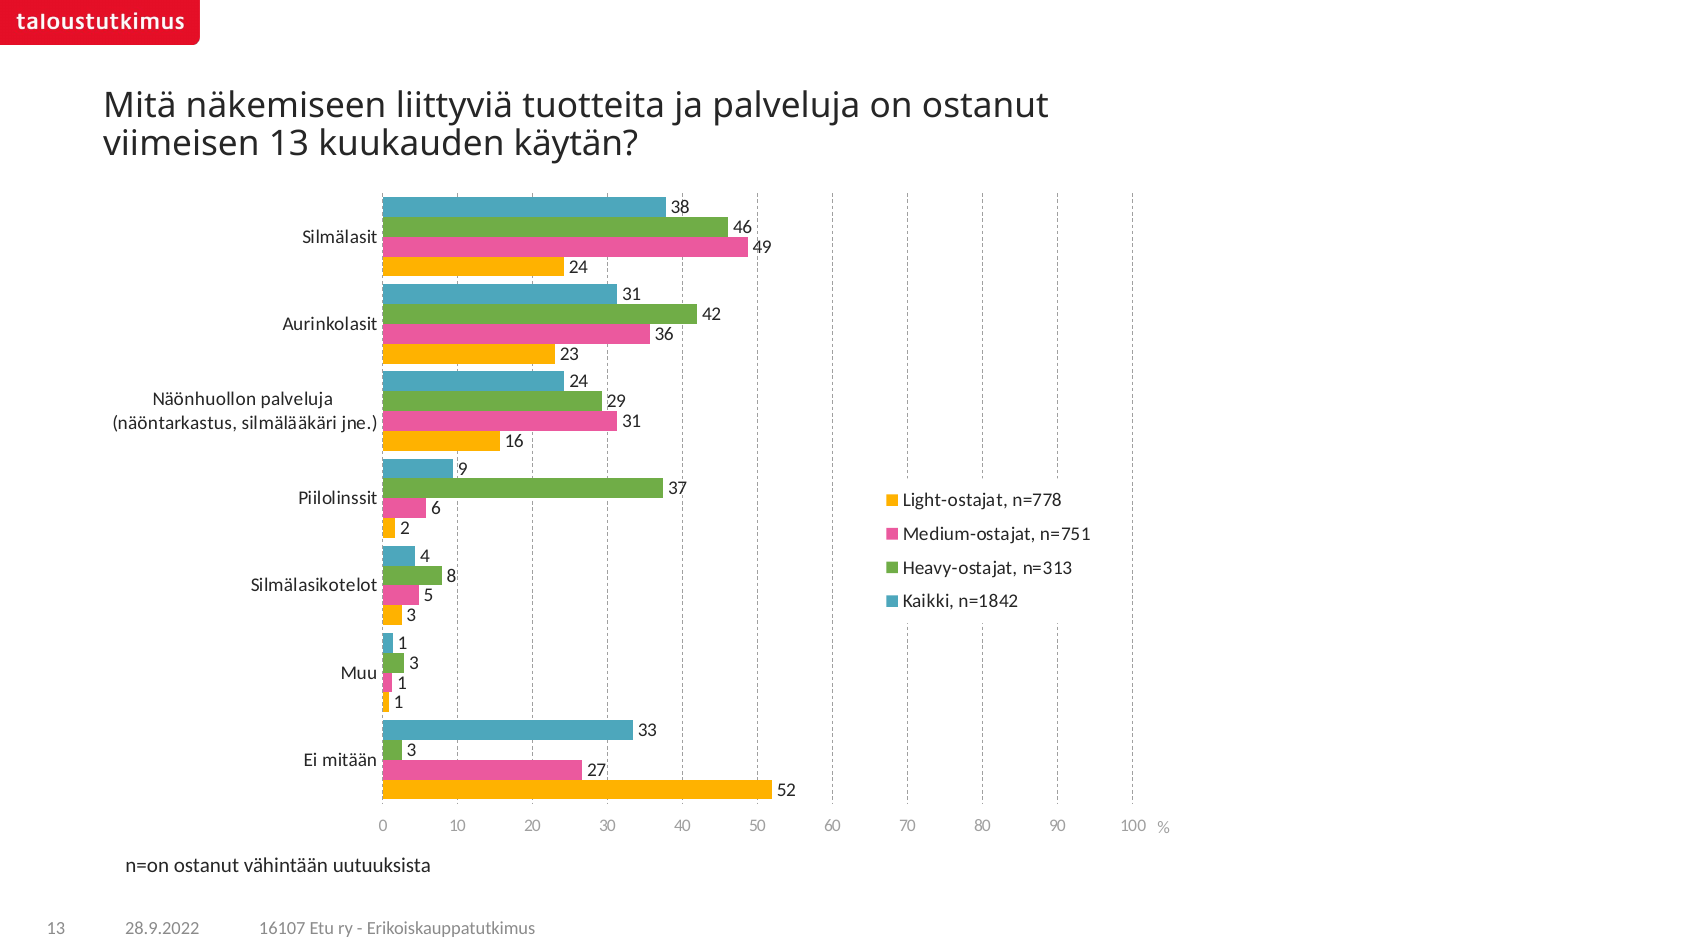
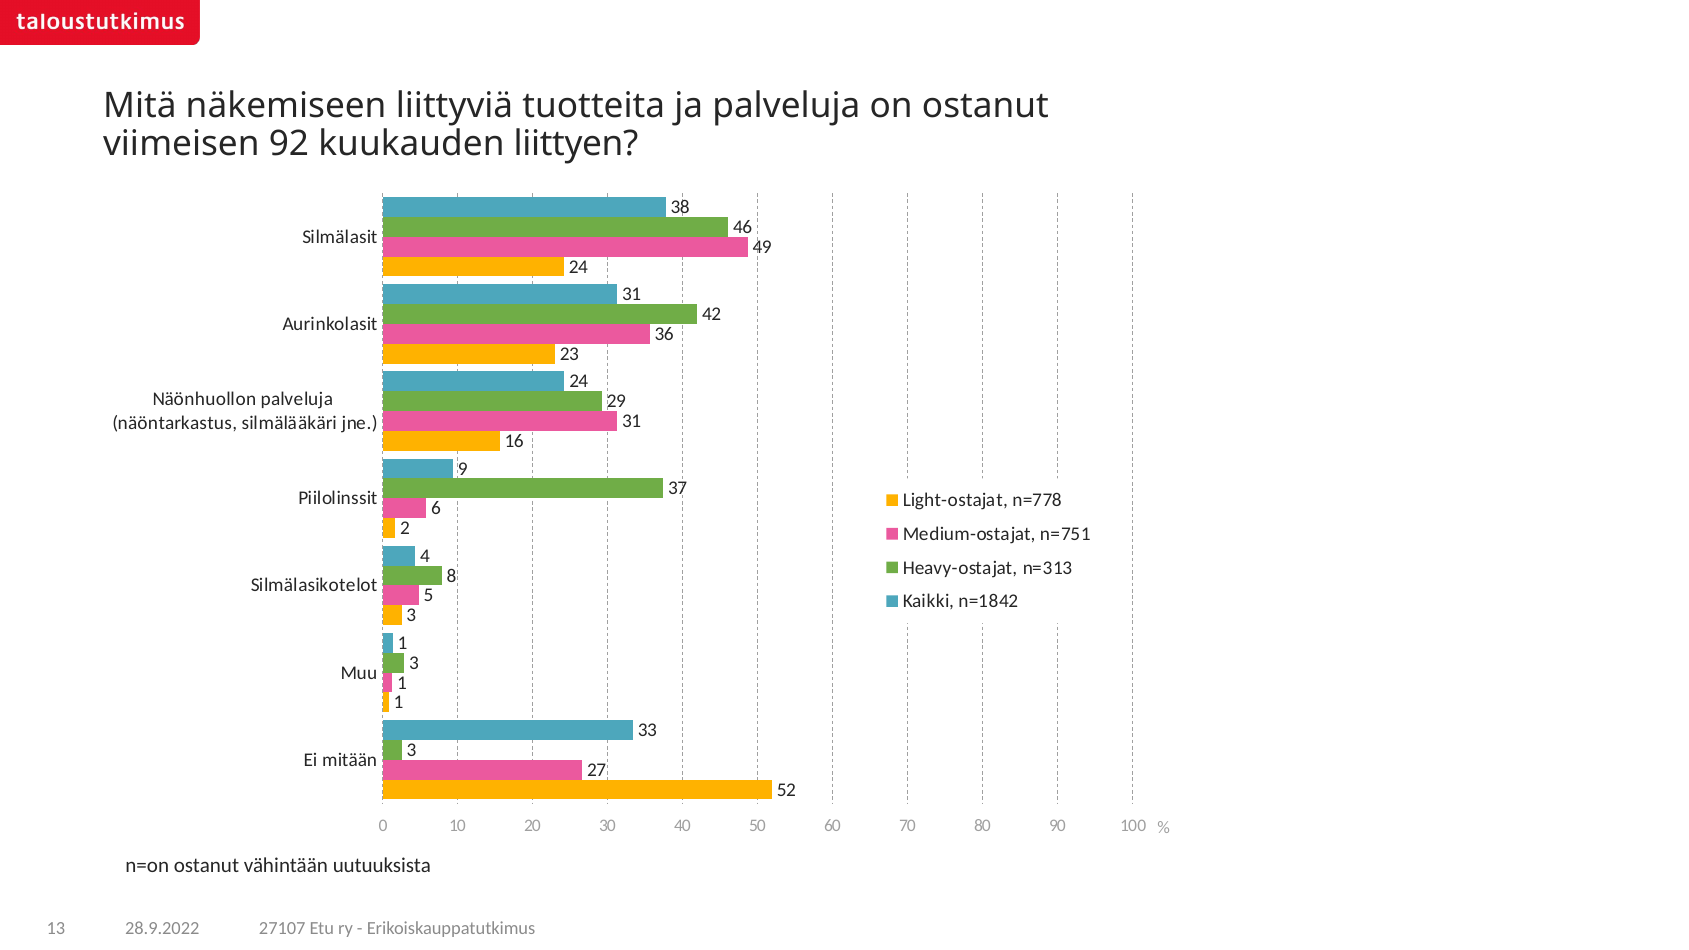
viimeisen 13: 13 -> 92
käytän: käytän -> liittyen
16107: 16107 -> 27107
